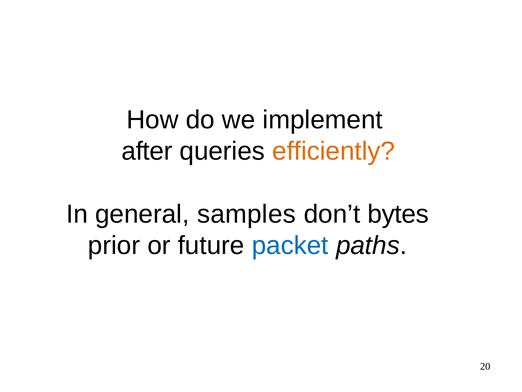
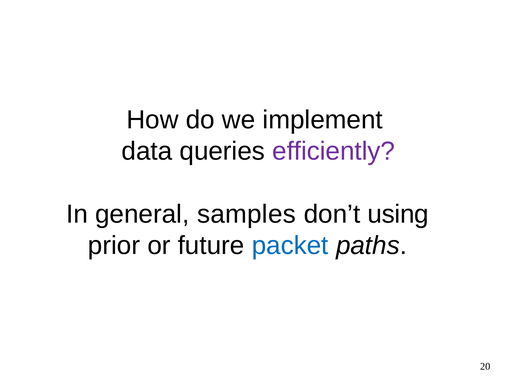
after: after -> data
efficiently colour: orange -> purple
bytes: bytes -> using
